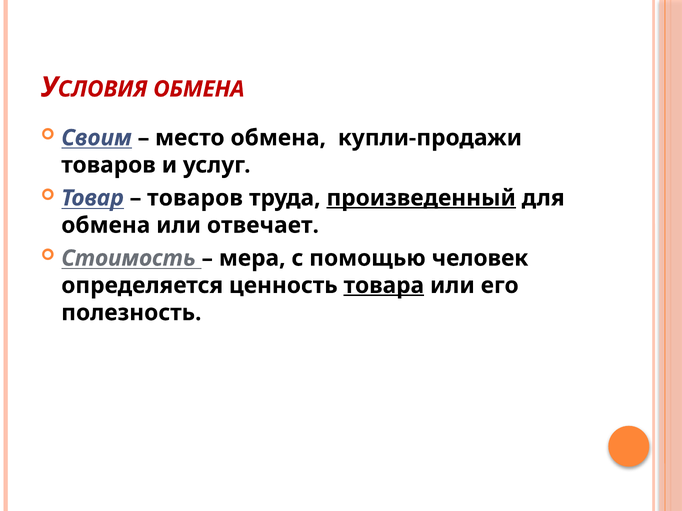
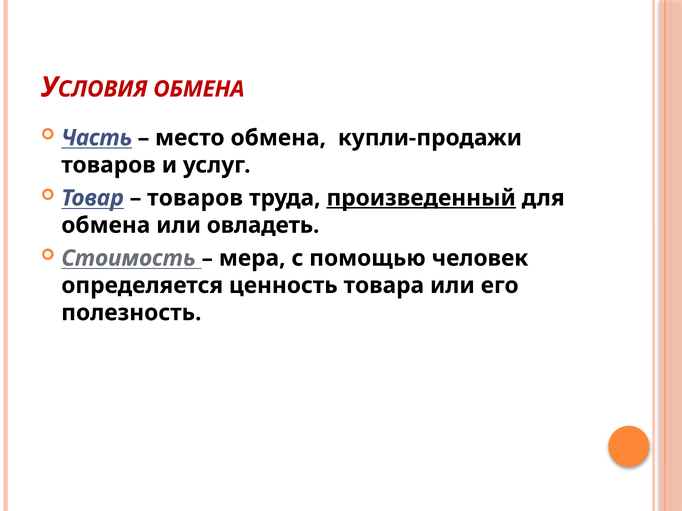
Своим: Своим -> Часть
отвечает: отвечает -> овладеть
товара underline: present -> none
